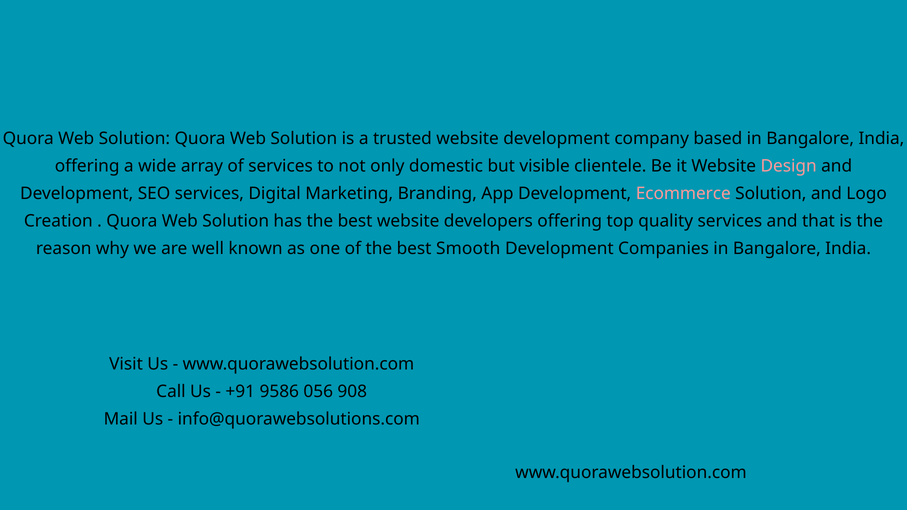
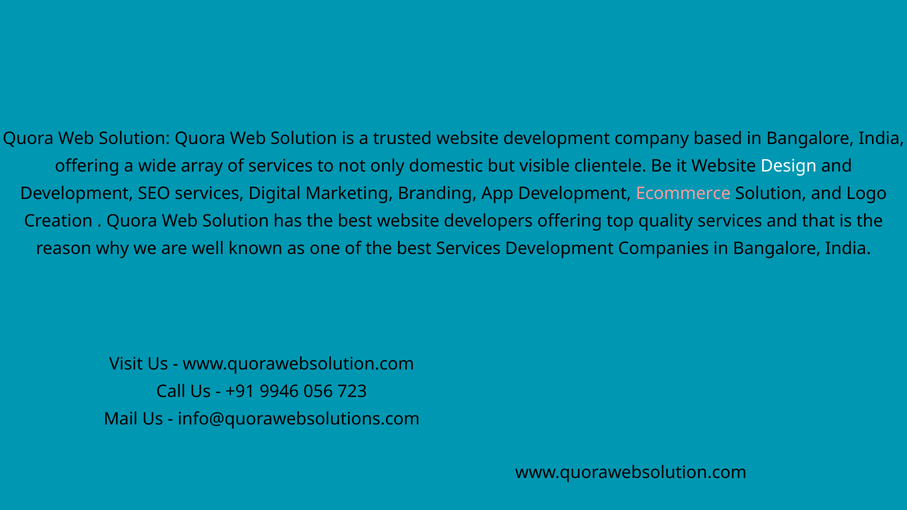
Design colour: pink -> white
best Smooth: Smooth -> Services
9586: 9586 -> 9946
908: 908 -> 723
